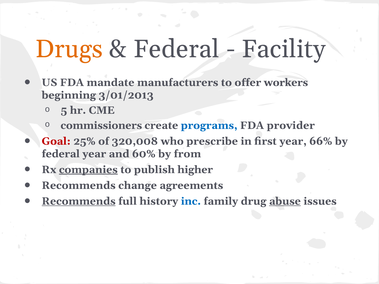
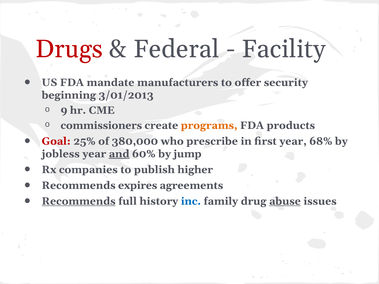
Drugs colour: orange -> red
workers: workers -> security
5: 5 -> 9
programs colour: blue -> orange
provider: provider -> products
320,008: 320,008 -> 380,000
66%: 66% -> 68%
federal at (61, 154): federal -> jobless
and underline: none -> present
from: from -> jump
companies underline: present -> none
change: change -> expires
